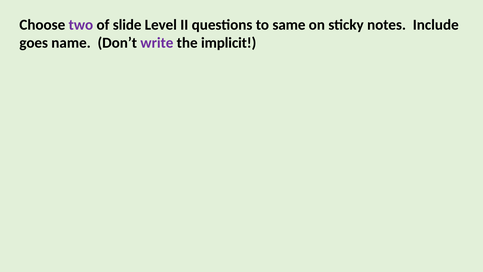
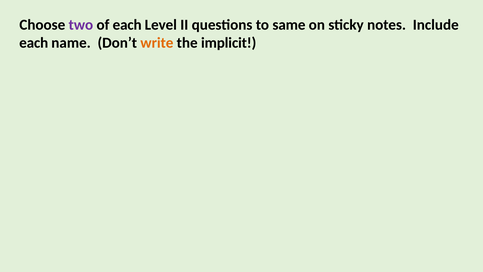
of slide: slide -> each
goes at (34, 43): goes -> each
write colour: purple -> orange
